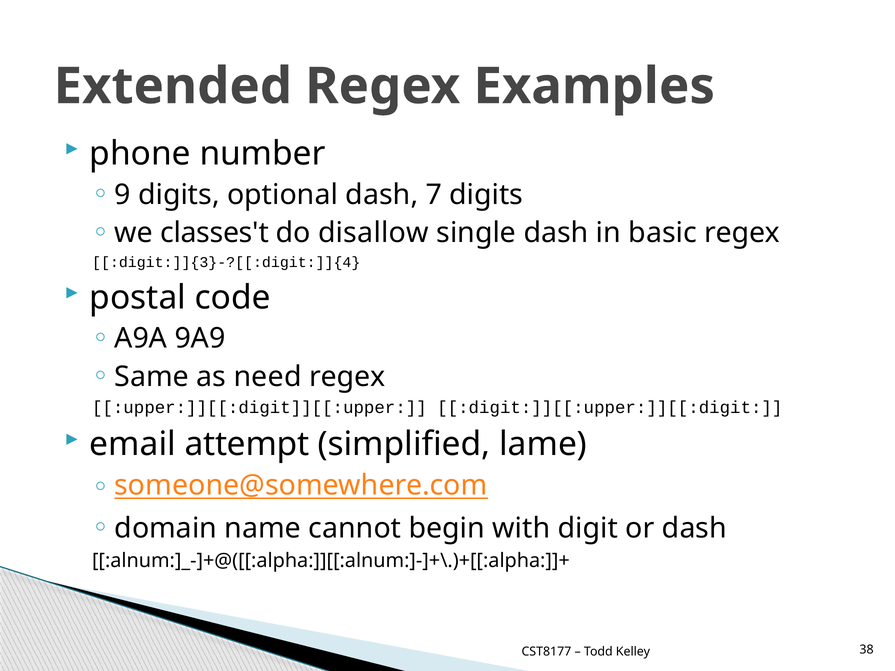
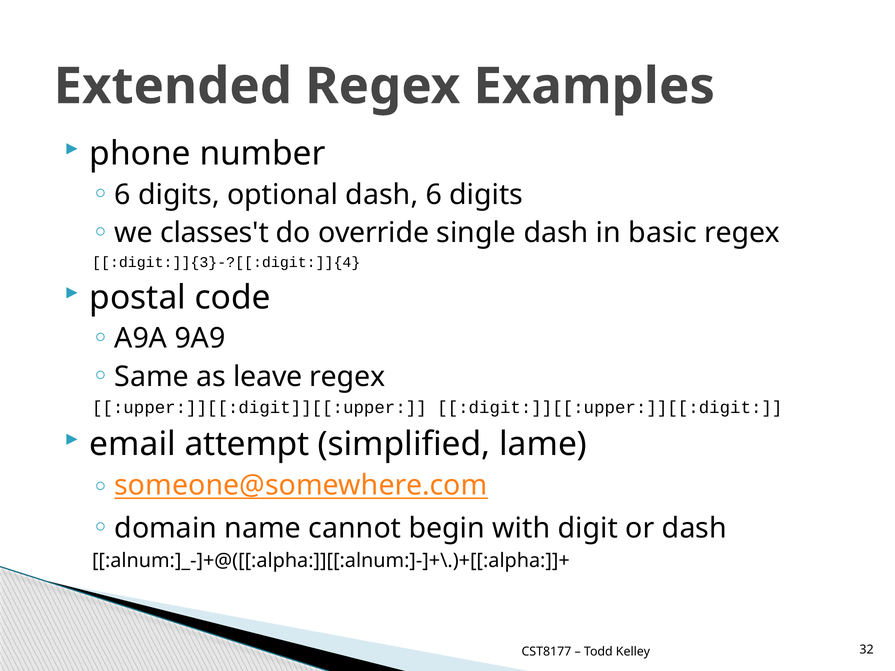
9 at (123, 195): 9 -> 6
dash 7: 7 -> 6
disallow: disallow -> override
need: need -> leave
38: 38 -> 32
